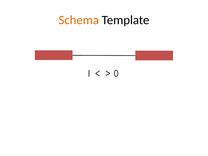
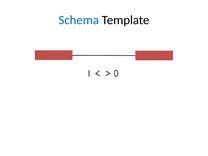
Schema colour: orange -> blue
